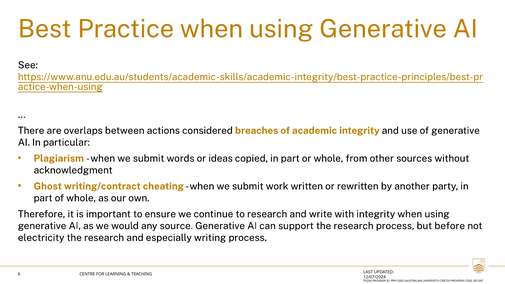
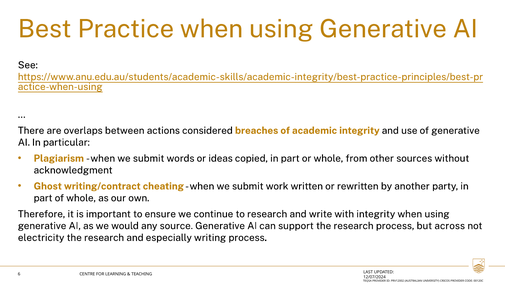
before: before -> across
